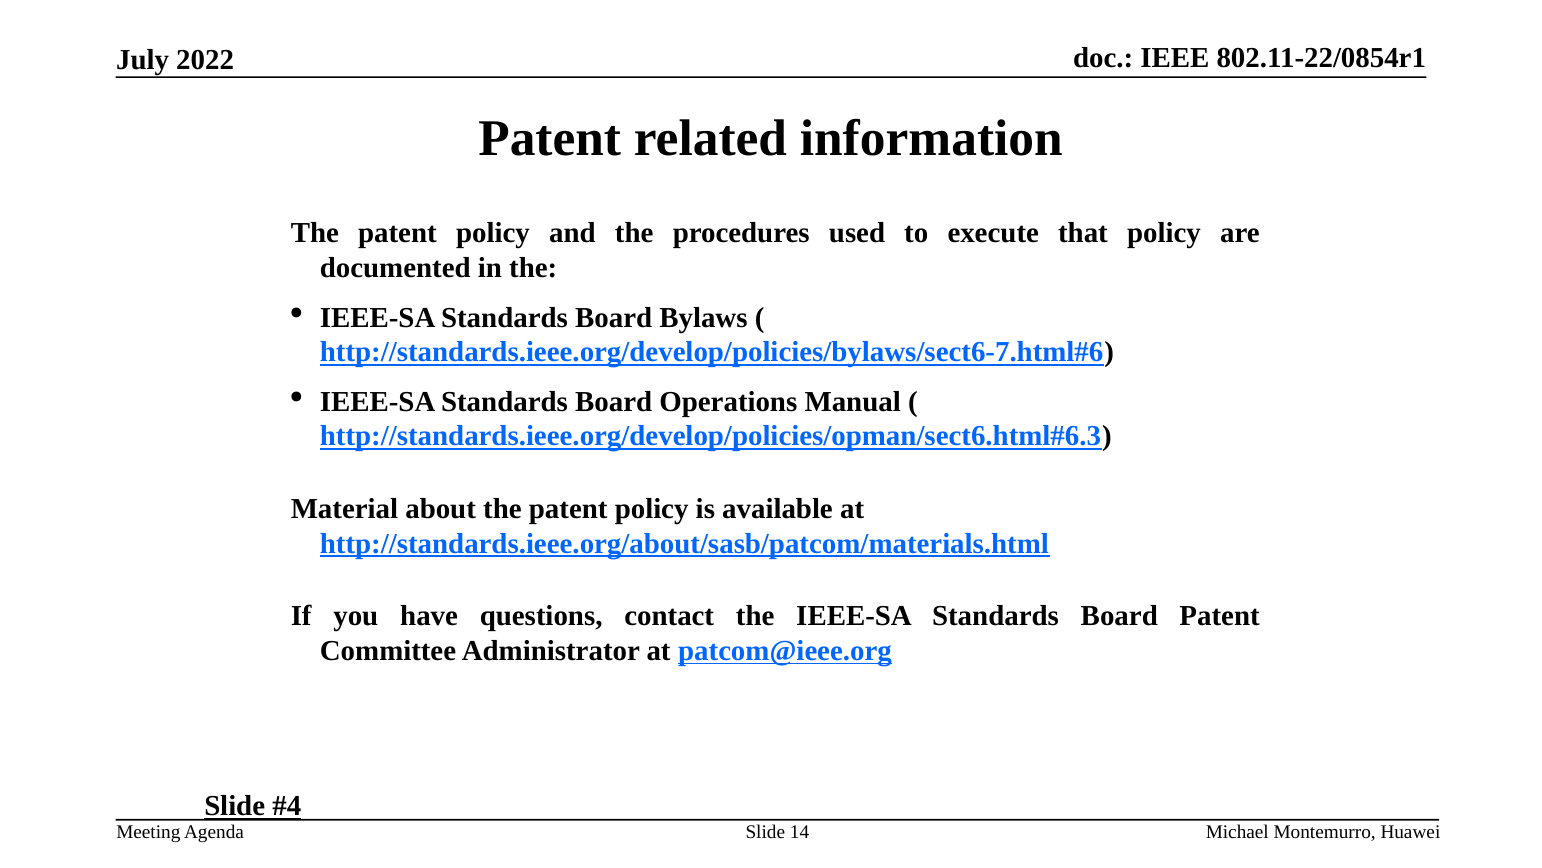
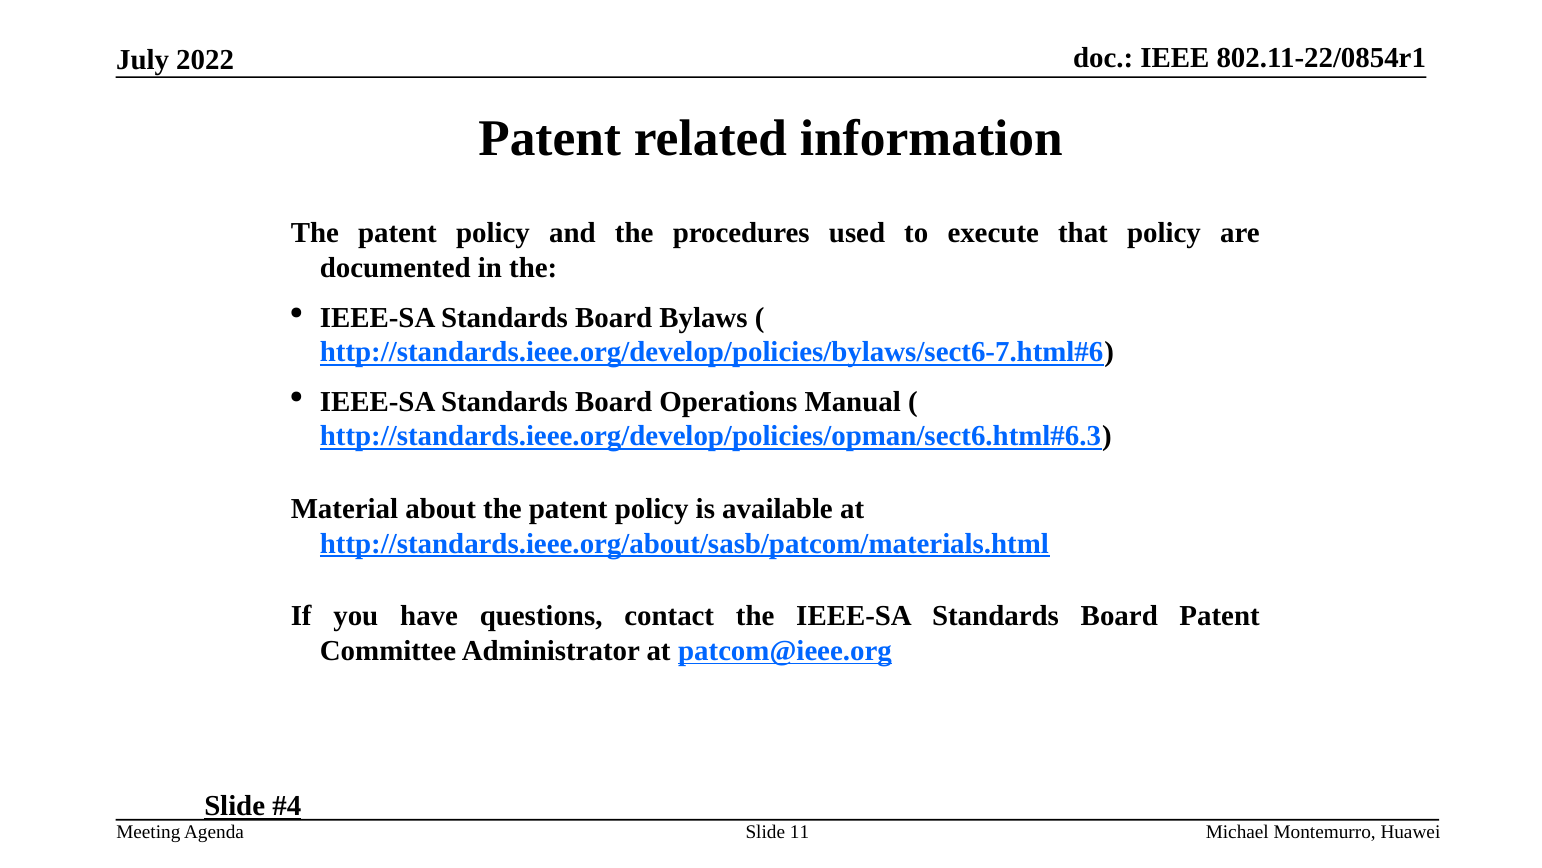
14: 14 -> 11
